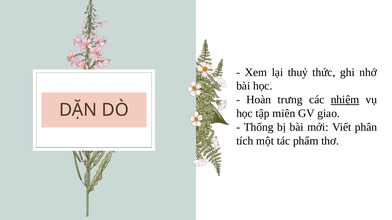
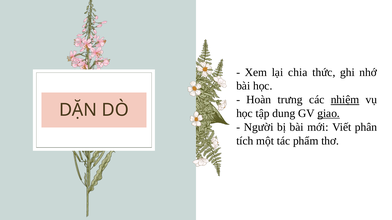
thuỷ: thuỷ -> chia
miên: miên -> dung
giao underline: none -> present
Thống: Thống -> Người
